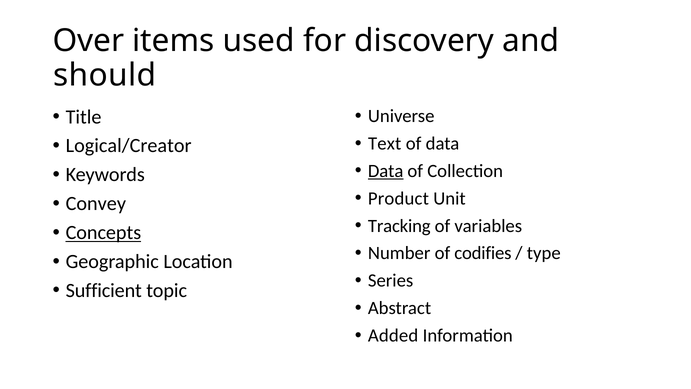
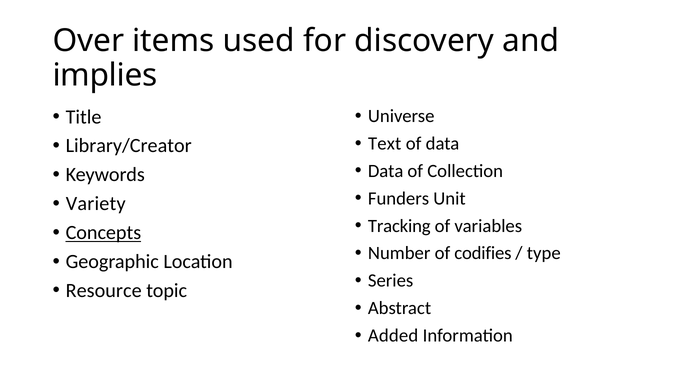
should: should -> implies
Logical/Creator: Logical/Creator -> Library/Creator
Data at (386, 171) underline: present -> none
Product: Product -> Funders
Convey: Convey -> Variety
Sufficient: Sufficient -> Resource
